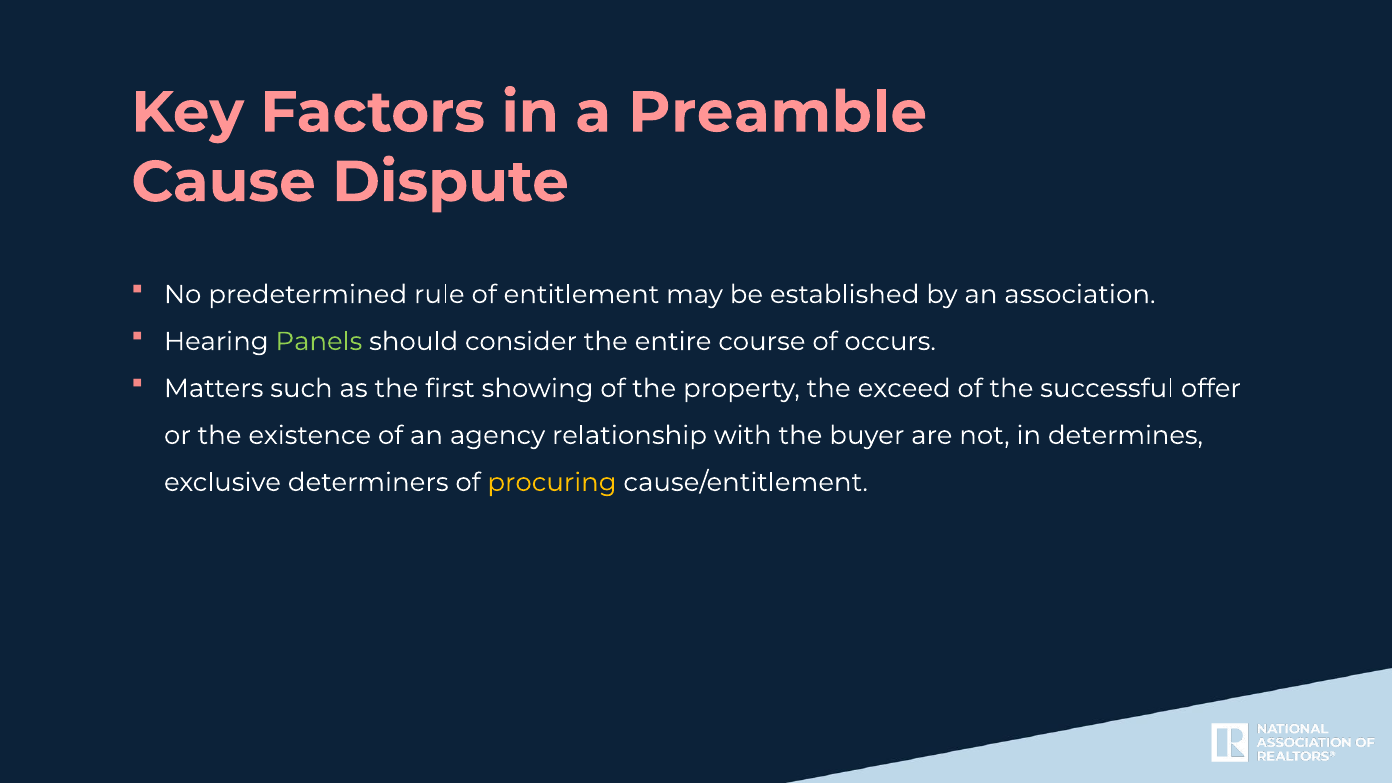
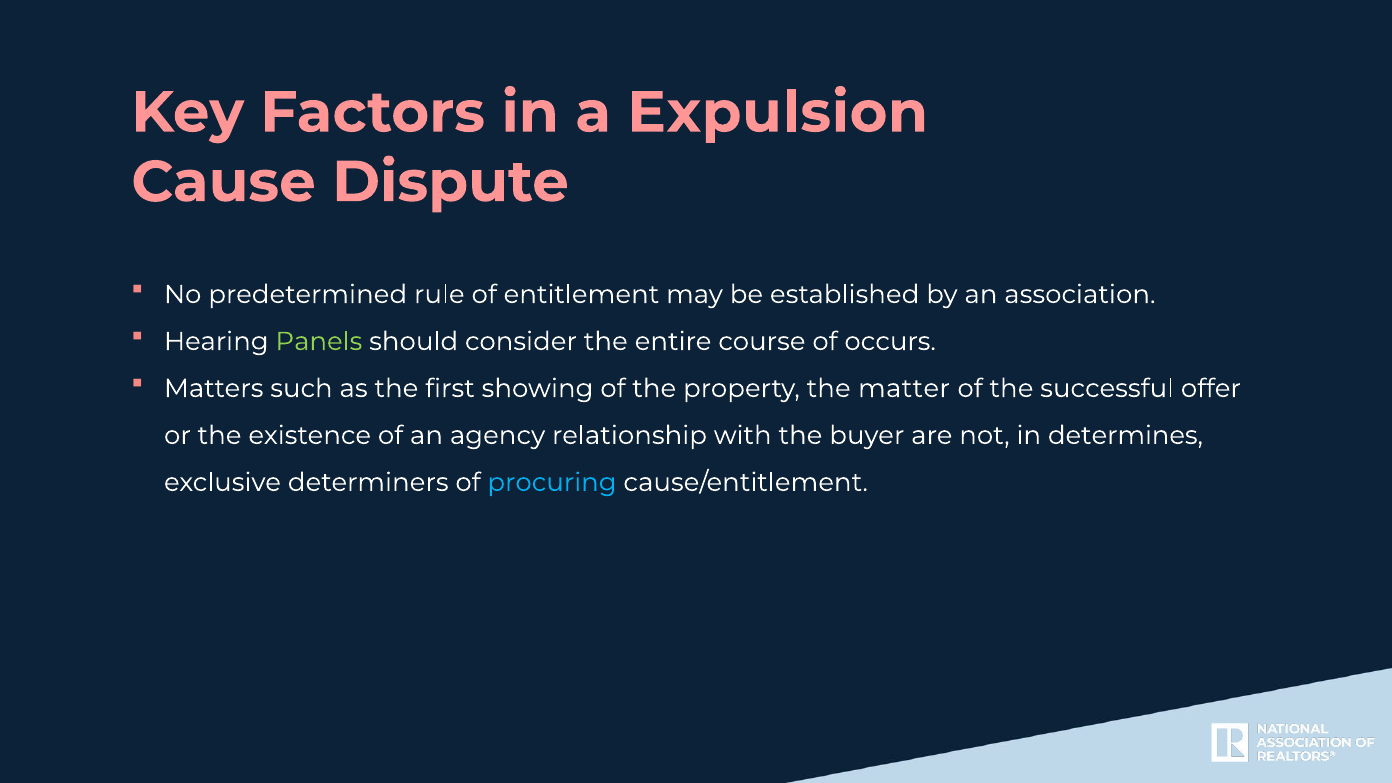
Preamble: Preamble -> Expulsion
exceed: exceed -> matter
procuring colour: yellow -> light blue
